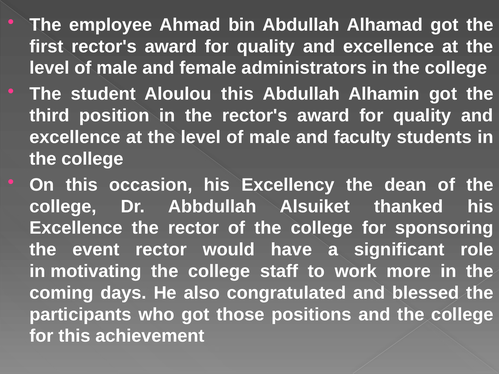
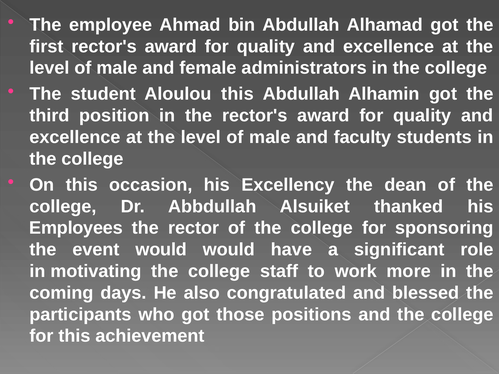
Excellence at (76, 228): Excellence -> Employees
event rector: rector -> would
